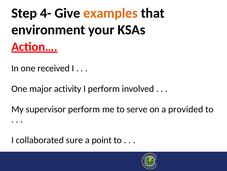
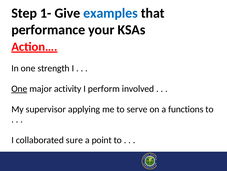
4-: 4- -> 1-
examples colour: orange -> blue
environment: environment -> performance
received: received -> strength
One at (19, 88) underline: none -> present
supervisor perform: perform -> applying
provided: provided -> functions
